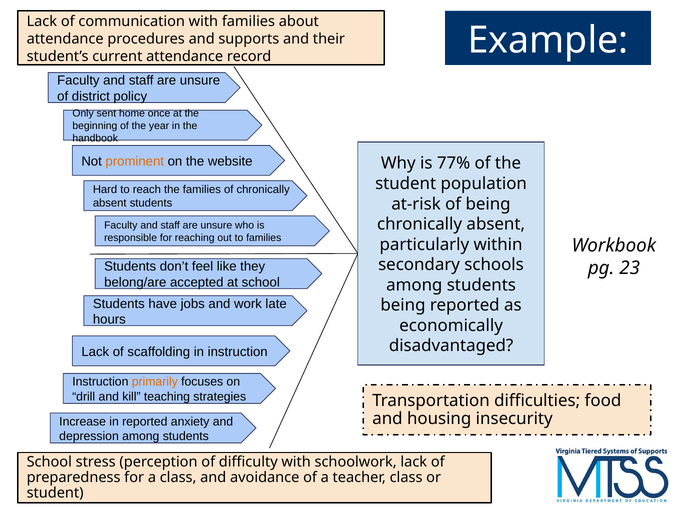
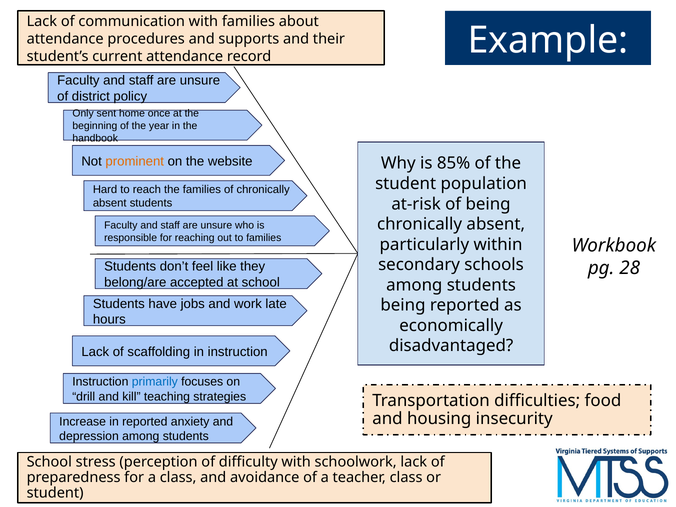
77%: 77% -> 85%
23: 23 -> 28
primarily colour: orange -> blue
